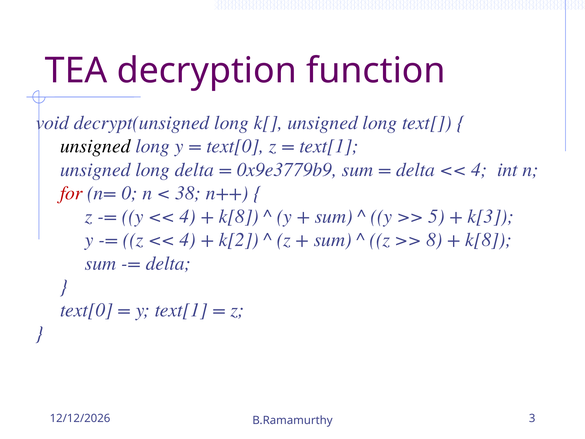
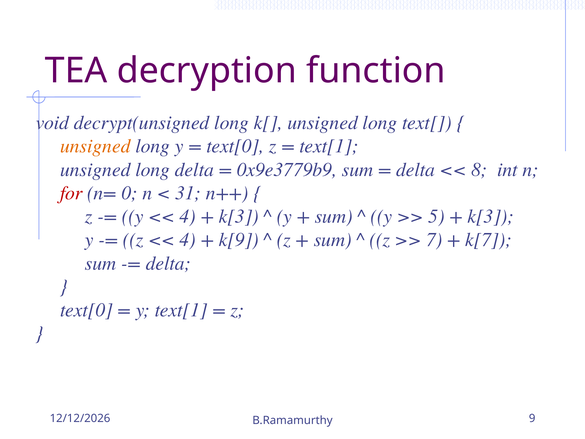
unsigned at (95, 146) colour: black -> orange
4 at (479, 169): 4 -> 8
38: 38 -> 31
k[8 at (239, 216): k[8 -> k[3
k[2: k[2 -> k[9
8: 8 -> 7
k[8 at (489, 240): k[8 -> k[7
3: 3 -> 9
